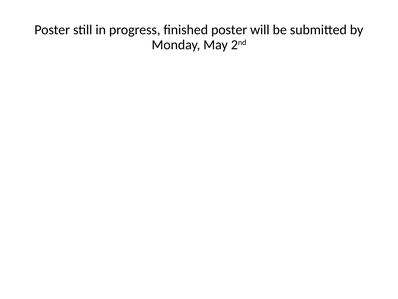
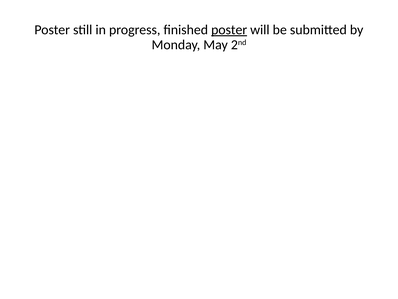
poster at (229, 30) underline: none -> present
